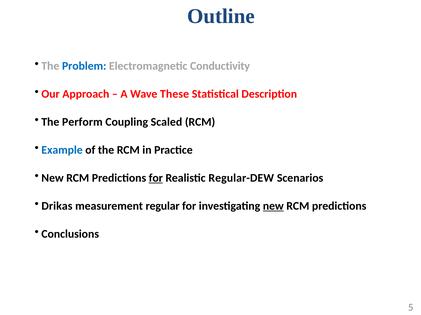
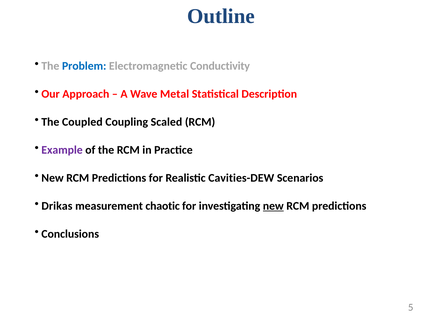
These: These -> Metal
Perform: Perform -> Coupled
Example colour: blue -> purple
for at (156, 178) underline: present -> none
Regular-DEW: Regular-DEW -> Cavities-DEW
regular: regular -> chaotic
